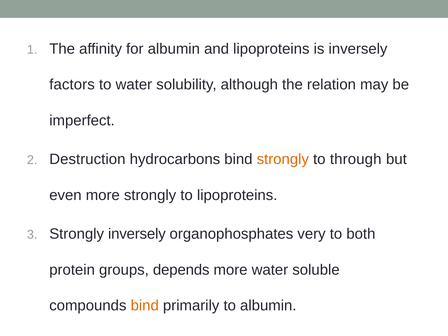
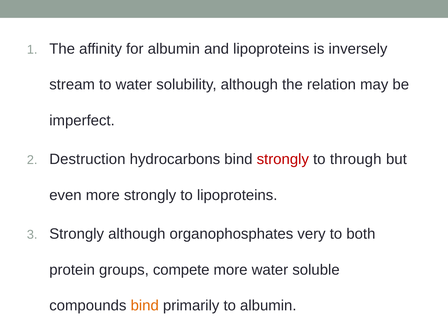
factors: factors -> stream
strongly at (283, 159) colour: orange -> red
Strongly inversely: inversely -> although
depends: depends -> compete
